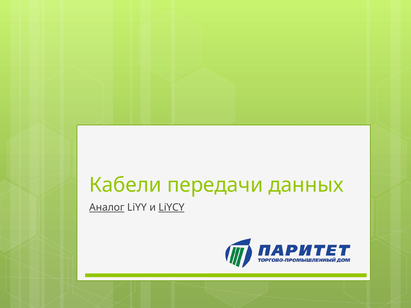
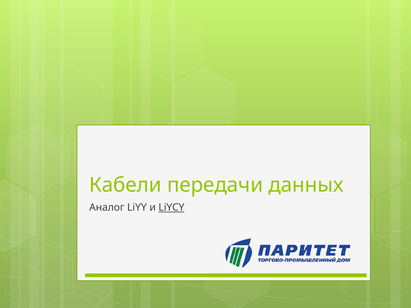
Аналог underline: present -> none
